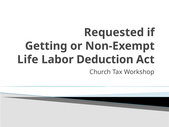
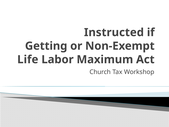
Requested: Requested -> Instructed
Deduction: Deduction -> Maximum
